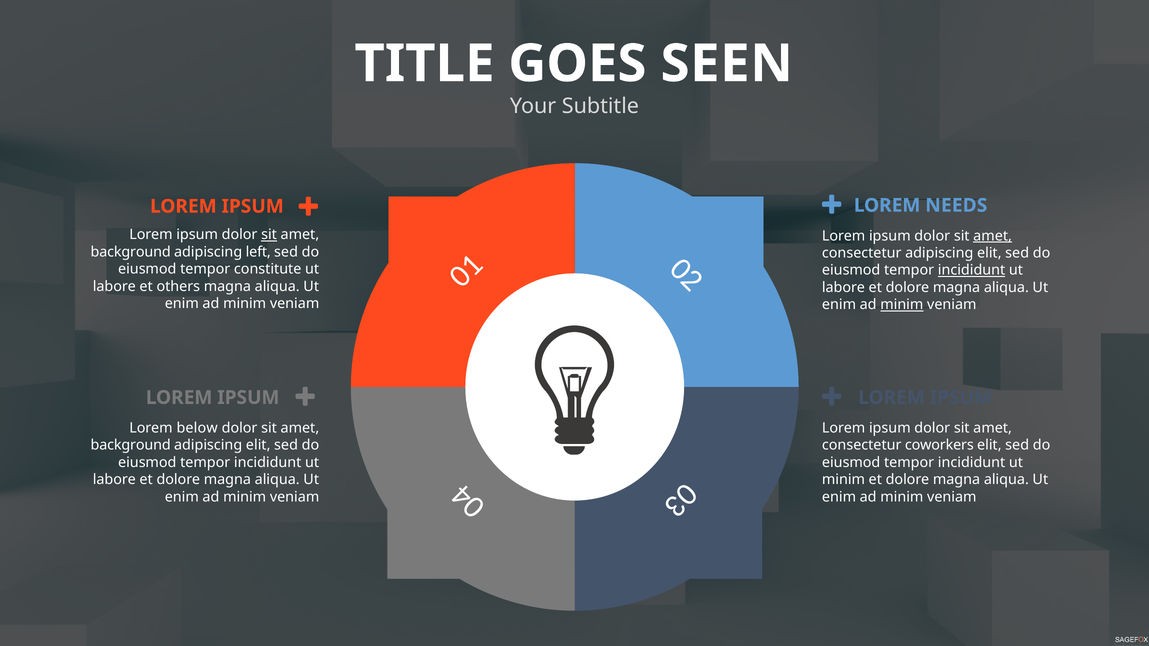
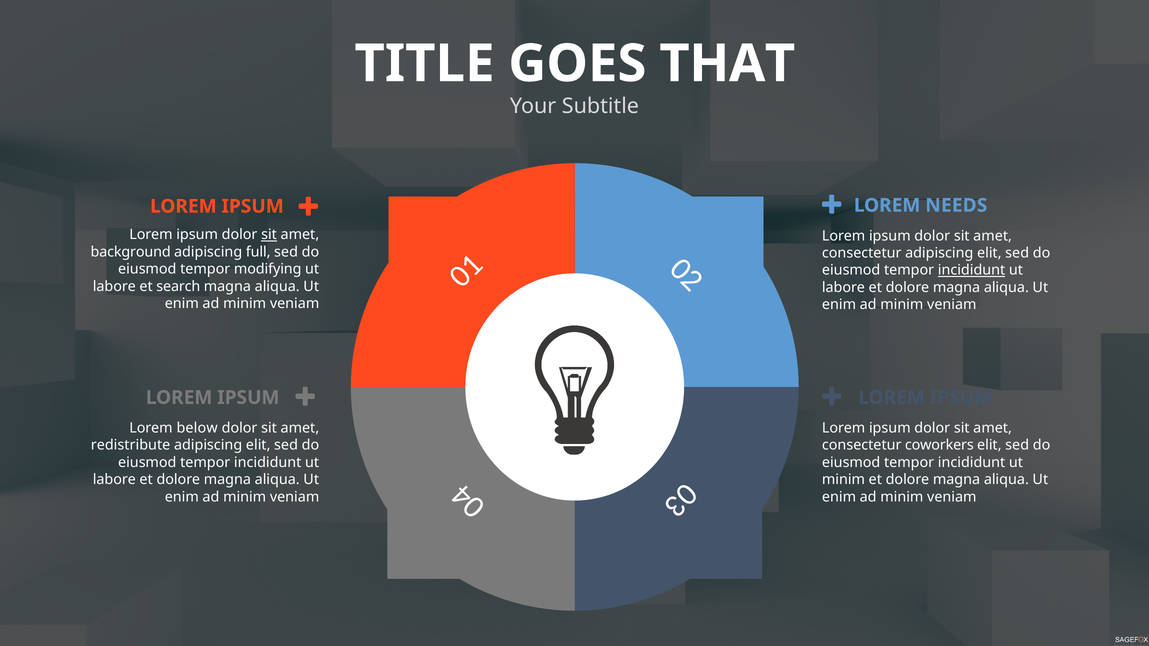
SEEN: SEEN -> THAT
amet at (993, 236) underline: present -> none
left: left -> full
constitute: constitute -> modifying
others: others -> search
minim at (902, 305) underline: present -> none
background at (131, 445): background -> redistribute
